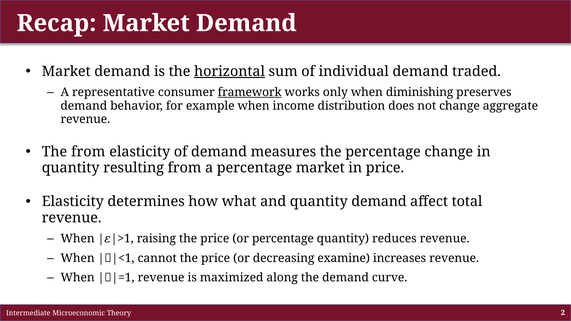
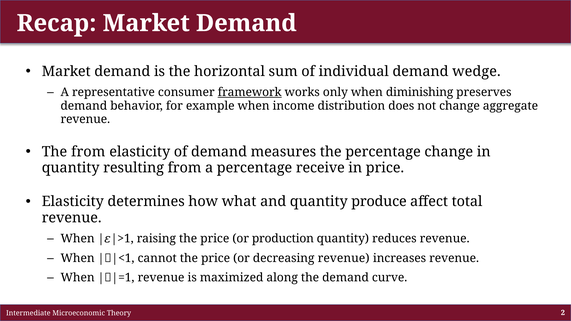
horizontal underline: present -> none
traded: traded -> wedge
percentage market: market -> receive
quantity demand: demand -> produce
or percentage: percentage -> production
decreasing examine: examine -> revenue
